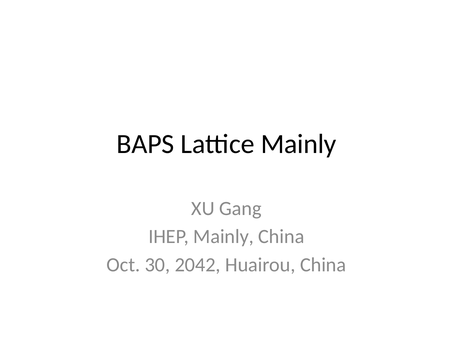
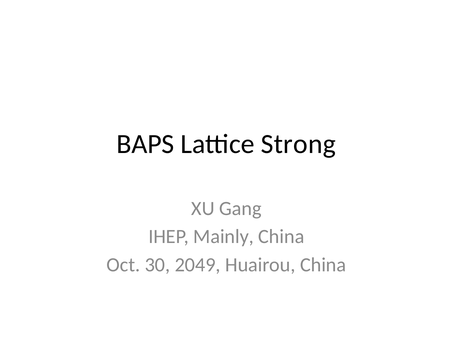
Lattice Mainly: Mainly -> Strong
2042: 2042 -> 2049
